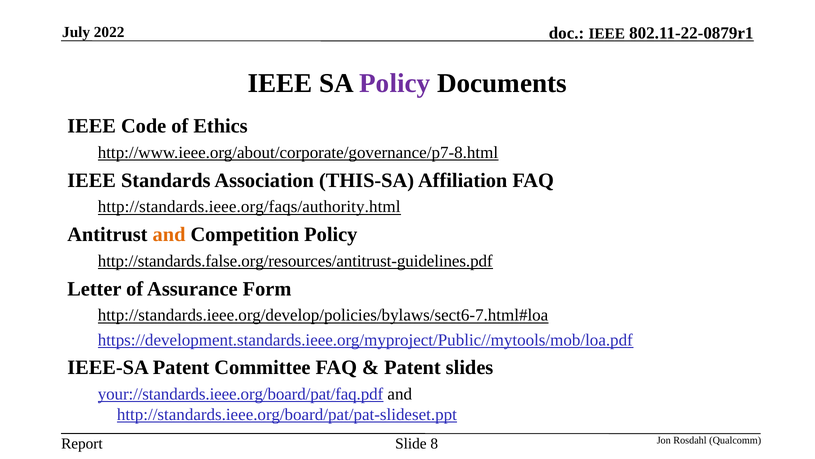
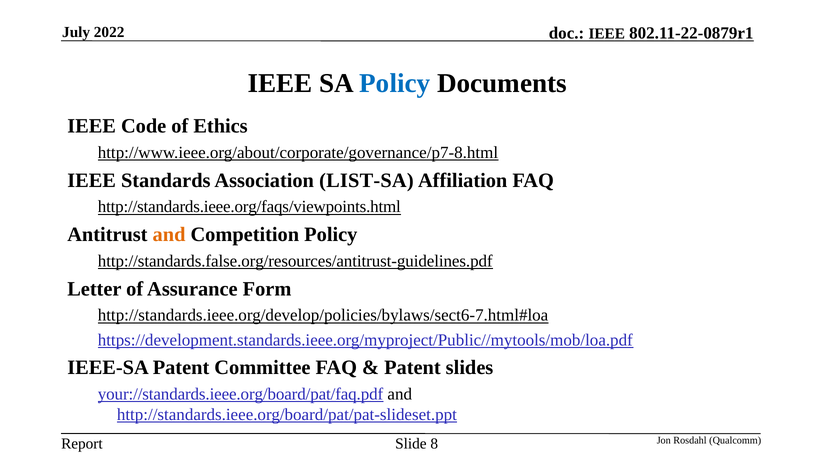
Policy at (395, 83) colour: purple -> blue
THIS-SA: THIS-SA -> LIST-SA
http://standards.ieee.org/faqs/authority.html: http://standards.ieee.org/faqs/authority.html -> http://standards.ieee.org/faqs/viewpoints.html
